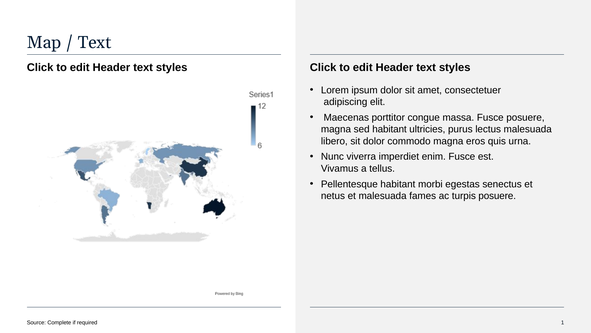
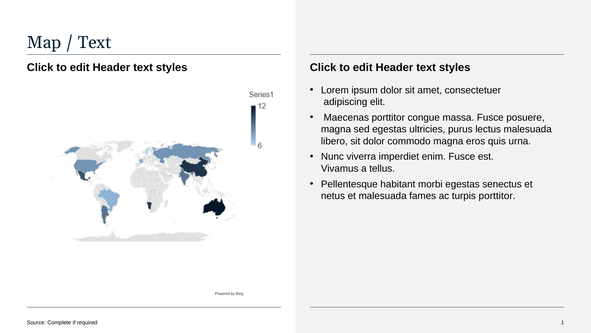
sed habitant: habitant -> egestas
turpis posuere: posuere -> porttitor
